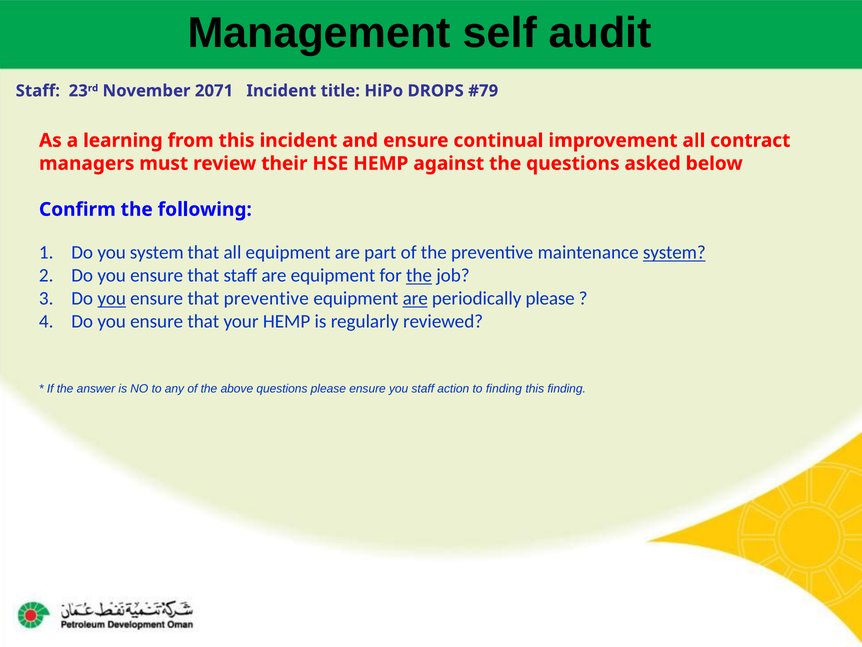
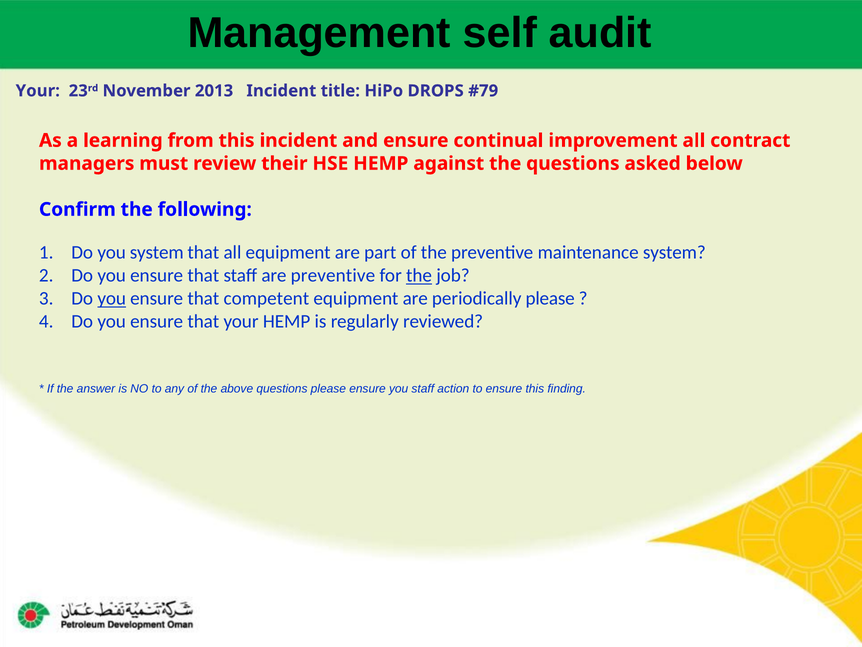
Staff at (38, 91): Staff -> Your
2071: 2071 -> 2013
system at (674, 252) underline: present -> none
are equipment: equipment -> preventive
that preventive: preventive -> competent
are at (415, 298) underline: present -> none
to finding: finding -> ensure
